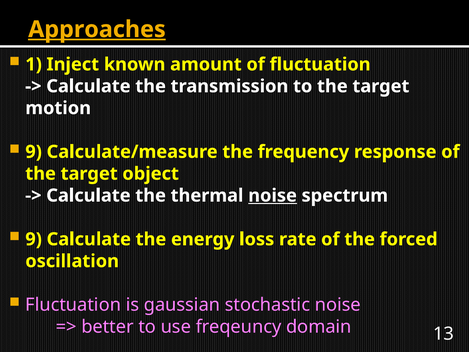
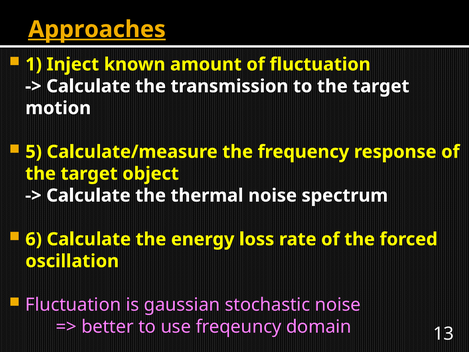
9 at (34, 152): 9 -> 5
noise at (273, 195) underline: present -> none
9 at (34, 239): 9 -> 6
